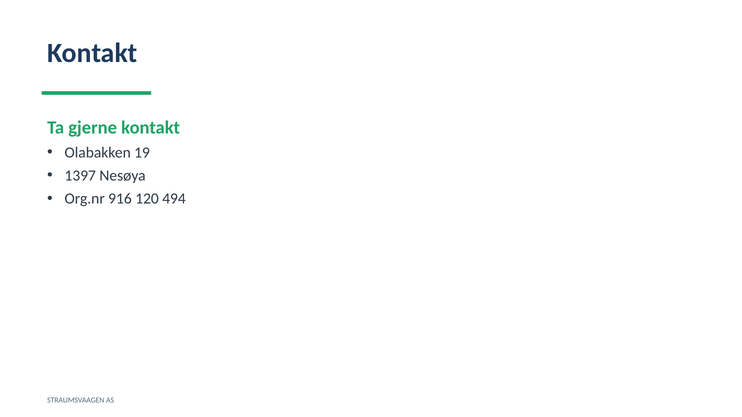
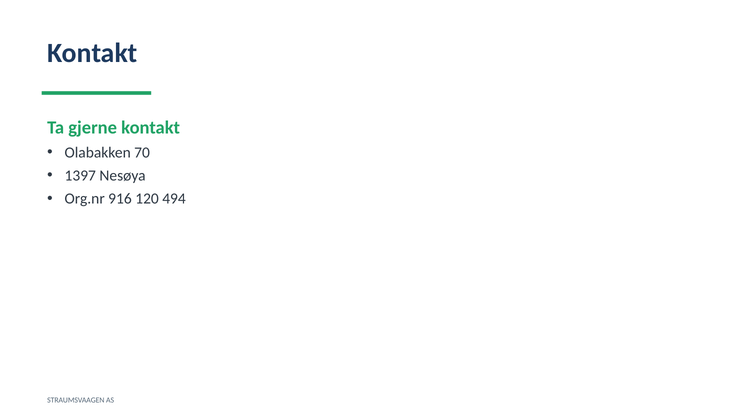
19: 19 -> 70
